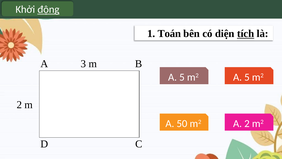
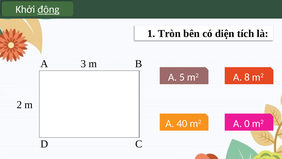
Toán: Toán -> Tròn
tích underline: present -> none
m2 A 5: 5 -> 8
50: 50 -> 40
A 2: 2 -> 0
